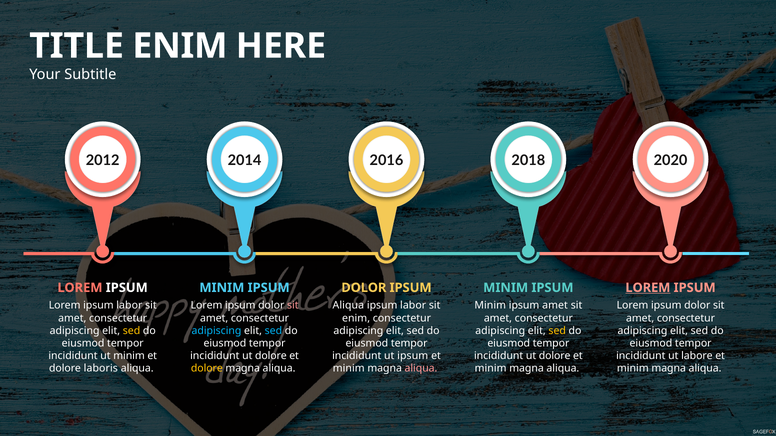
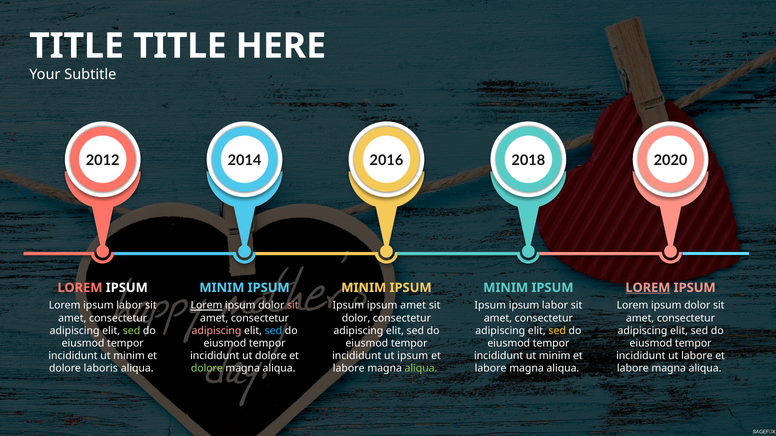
ENIM at (180, 46): ENIM -> TITLE
DOLOR at (364, 288): DOLOR -> MINIM
Lorem at (207, 306) underline: none -> present
Aliqua at (348, 306): Aliqua -> Ipsum
labor at (413, 306): labor -> amet
Minim at (490, 306): Minim -> Ipsum
amet at (555, 306): amet -> labor
enim at (356, 318): enim -> dolor
sed at (132, 331) colour: yellow -> light green
adipiscing at (216, 331) colour: light blue -> pink
dolore at (555, 356): dolore -> minim
dolore at (207, 369) colour: yellow -> light green
minim at (349, 369): minim -> labore
aliqua at (421, 369) colour: pink -> light green
minim at (491, 369): minim -> labore
minim at (633, 369): minim -> labore
